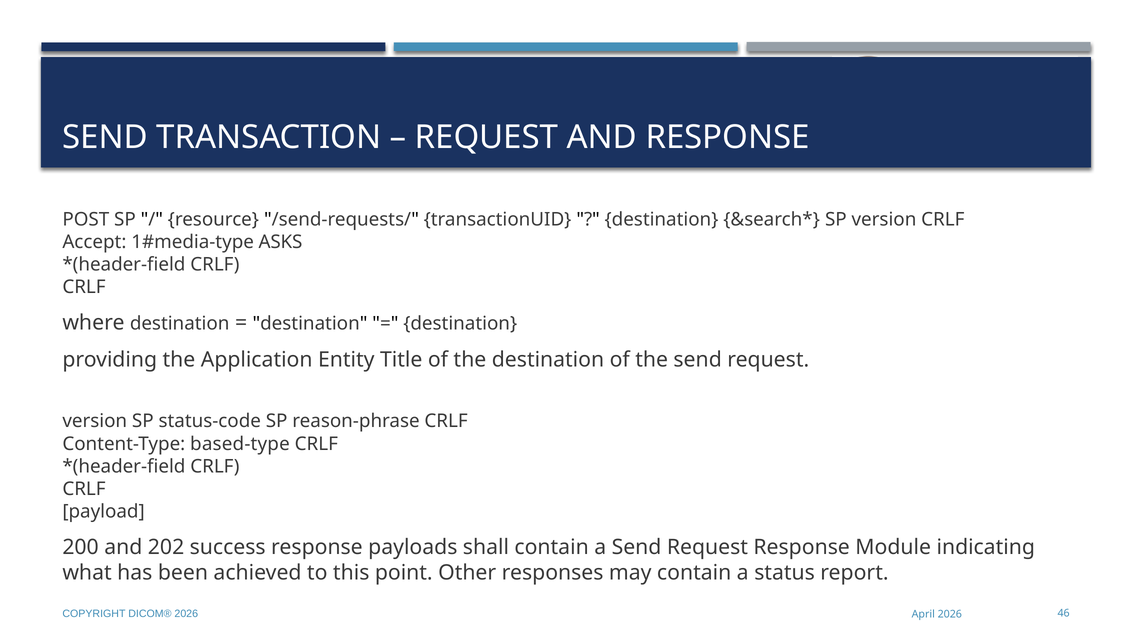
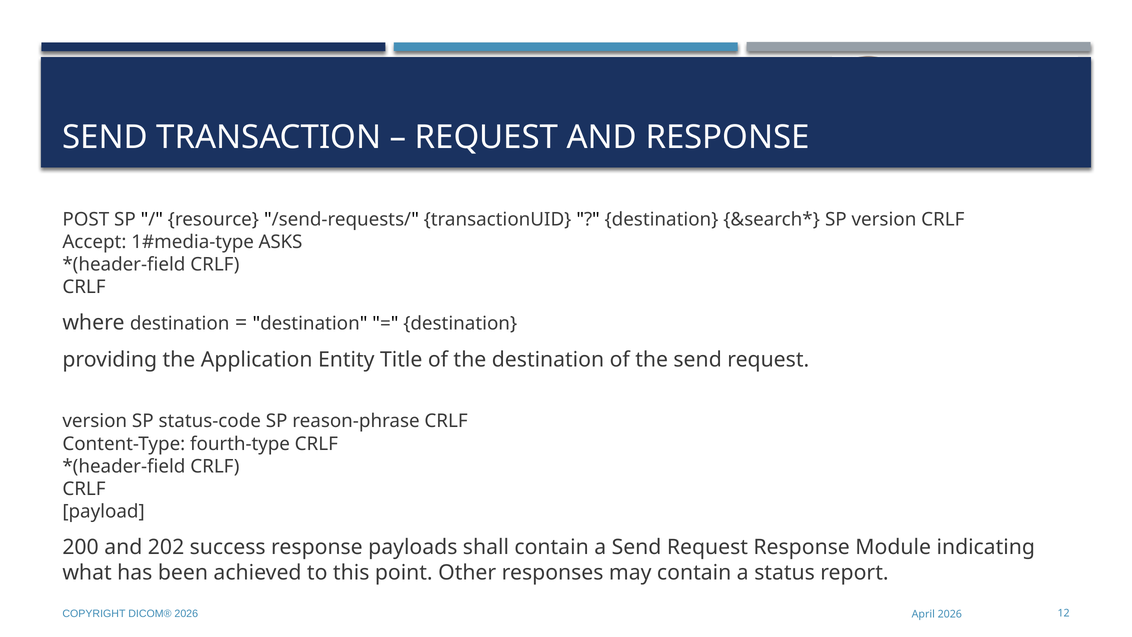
based-type: based-type -> fourth-type
46: 46 -> 12
